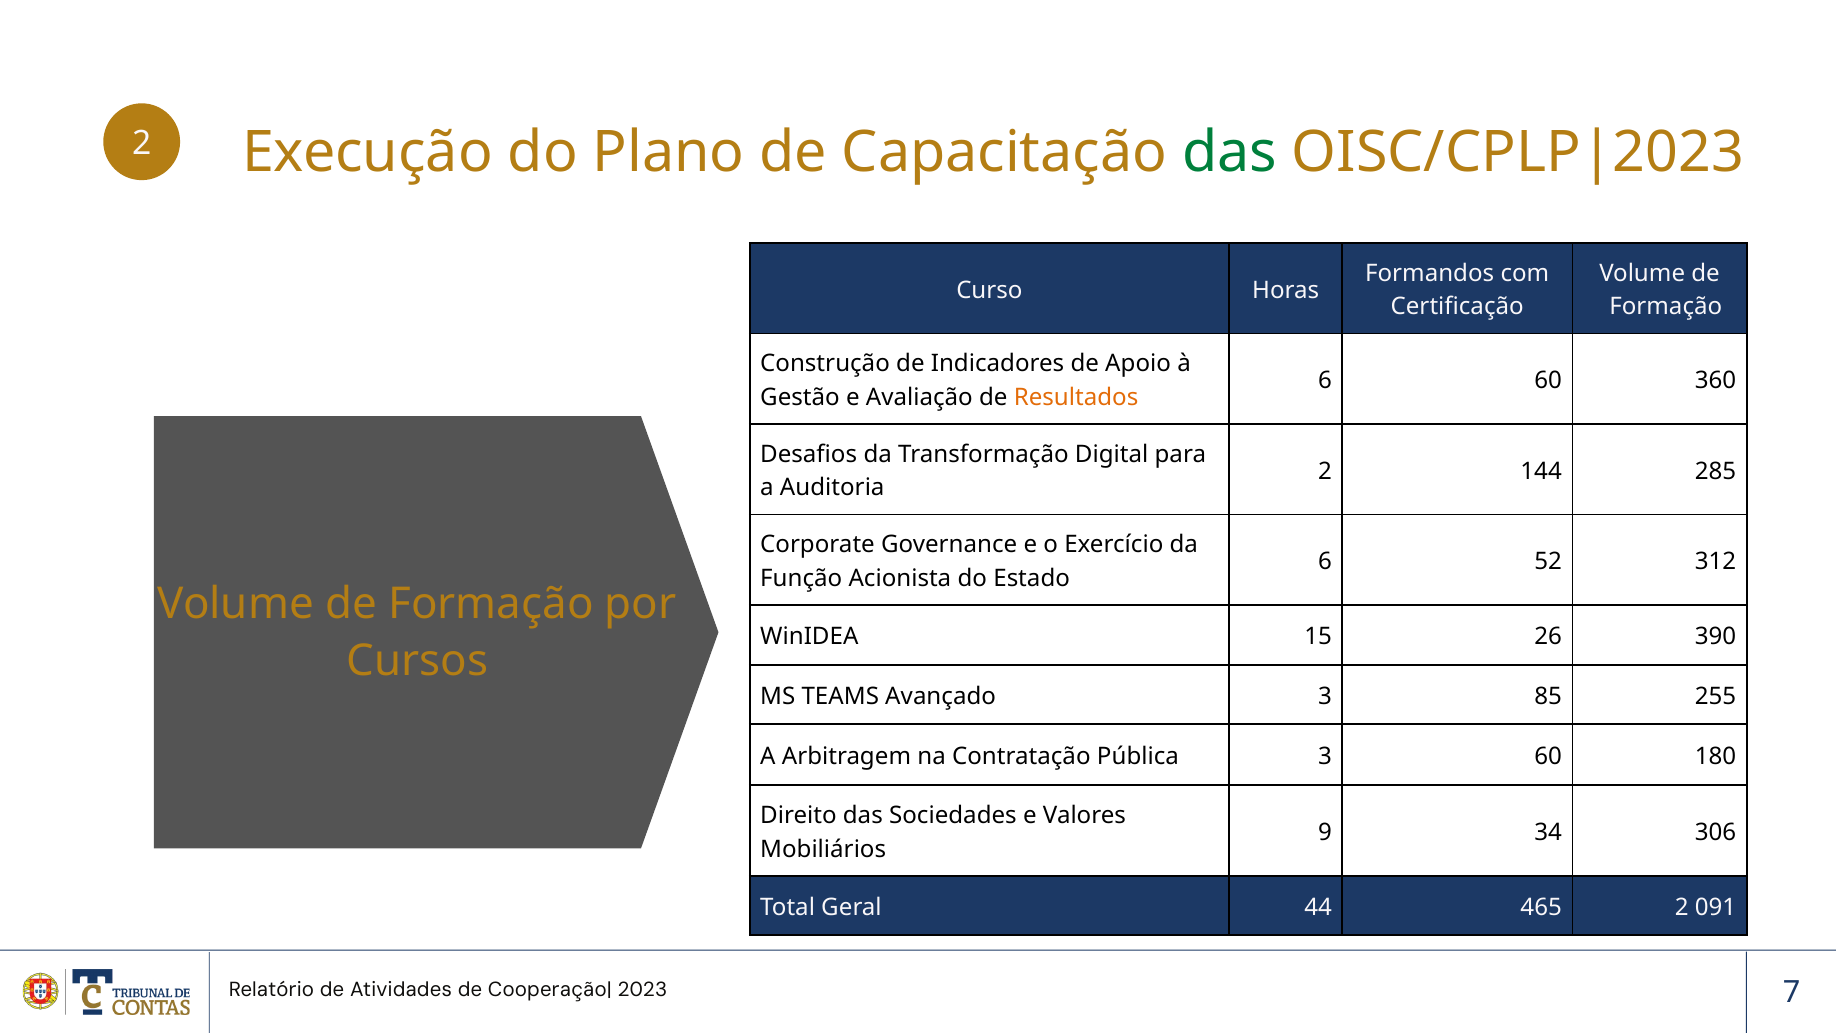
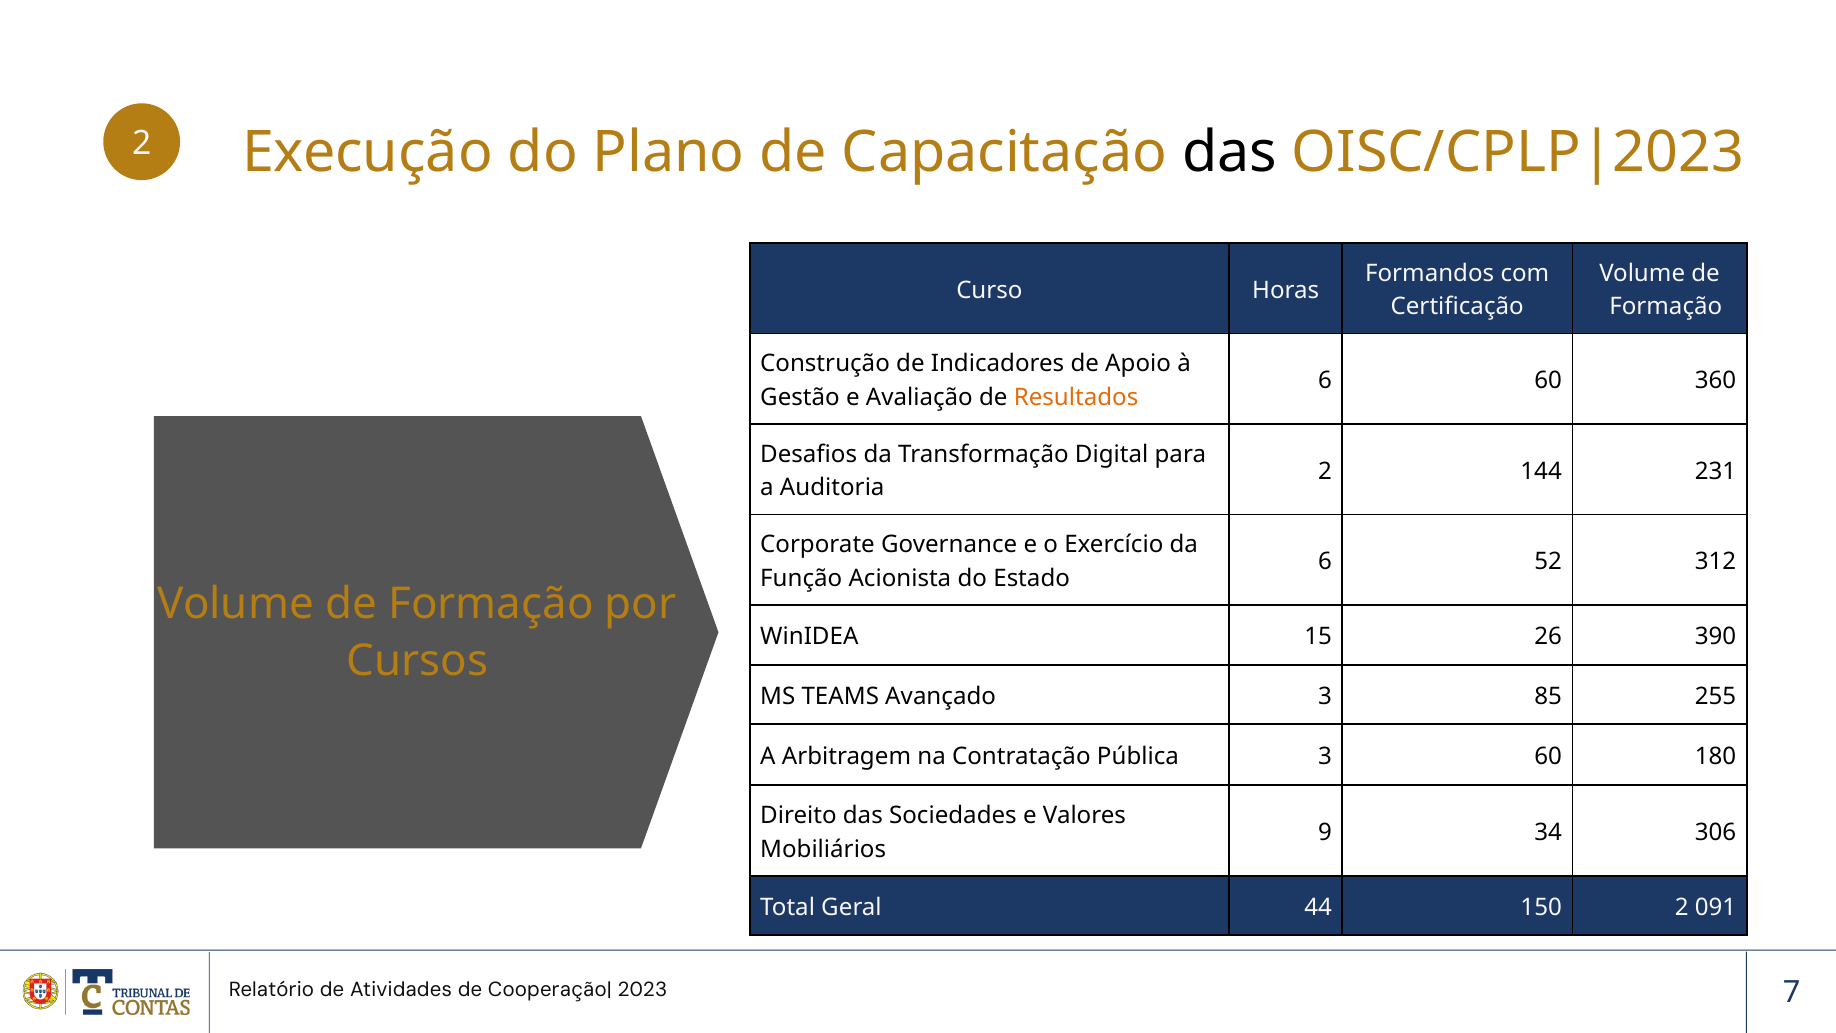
das at (1230, 153) colour: green -> black
285: 285 -> 231
465: 465 -> 150
